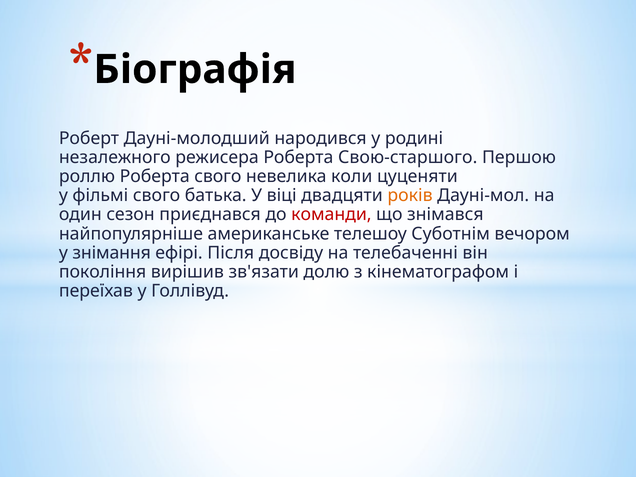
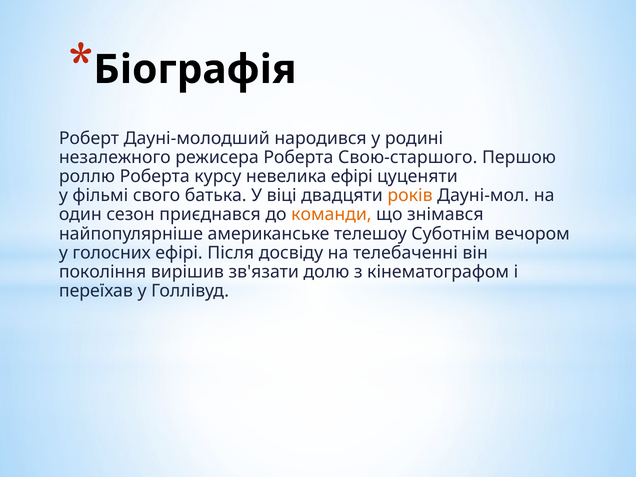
Роберта свого: свого -> курсу
невелика коли: коли -> ефірі
команди colour: red -> orange
знімання: знімання -> голосних
